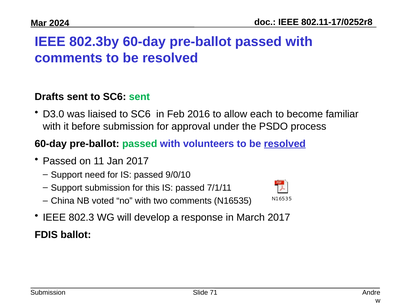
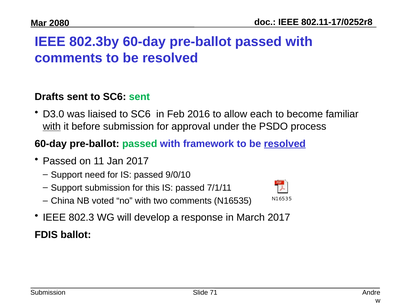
2024: 2024 -> 2080
with at (52, 127) underline: none -> present
volunteers: volunteers -> framework
